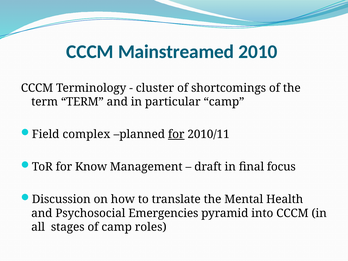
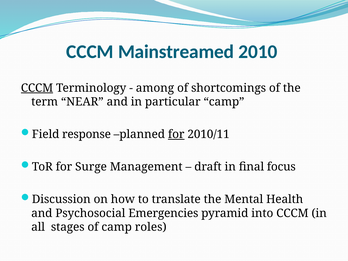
CCCM at (37, 88) underline: none -> present
cluster: cluster -> among
term TERM: TERM -> NEAR
complex: complex -> response
Know: Know -> Surge
